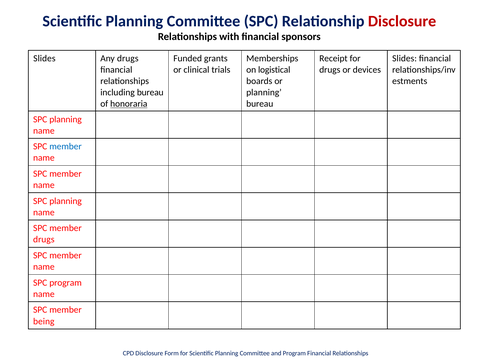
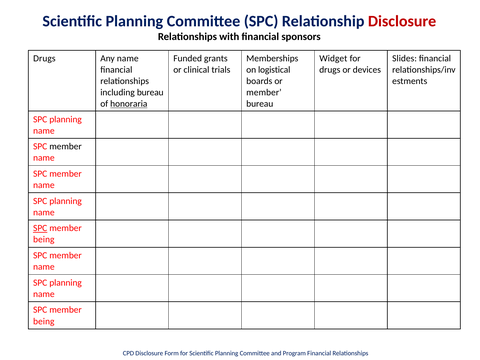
Slides at (44, 58): Slides -> Drugs
Any drugs: drugs -> name
Receipt: Receipt -> Widget
planning at (264, 93): planning -> member
member at (66, 147) colour: blue -> black
SPC at (40, 228) underline: none -> present
drugs at (44, 240): drugs -> being
program at (66, 283): program -> planning
